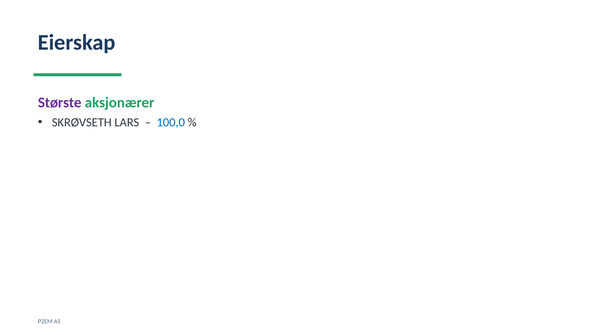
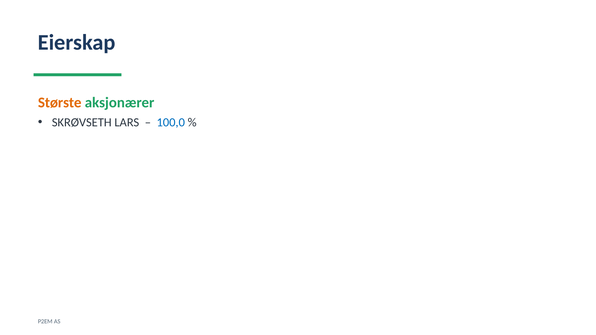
Største colour: purple -> orange
